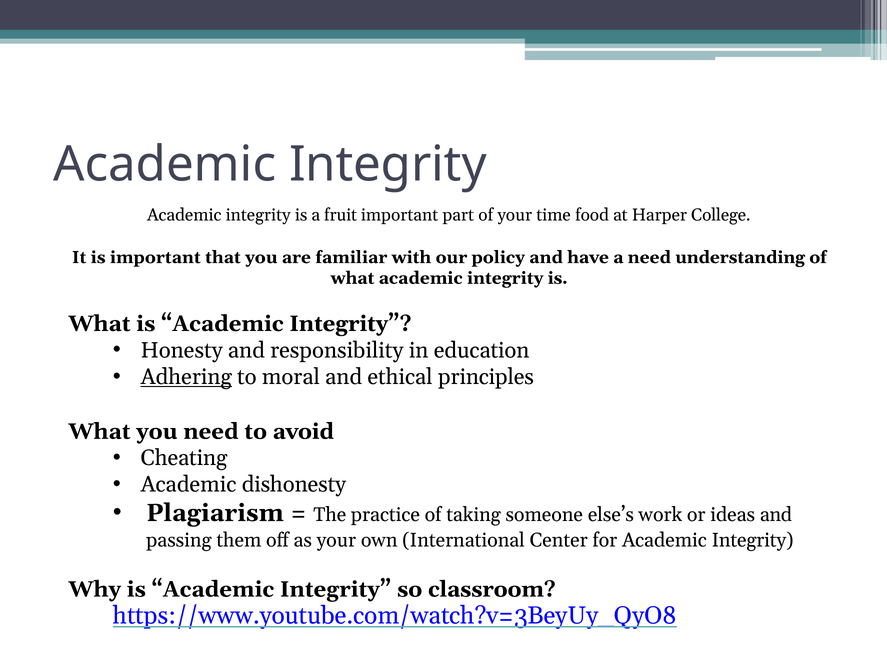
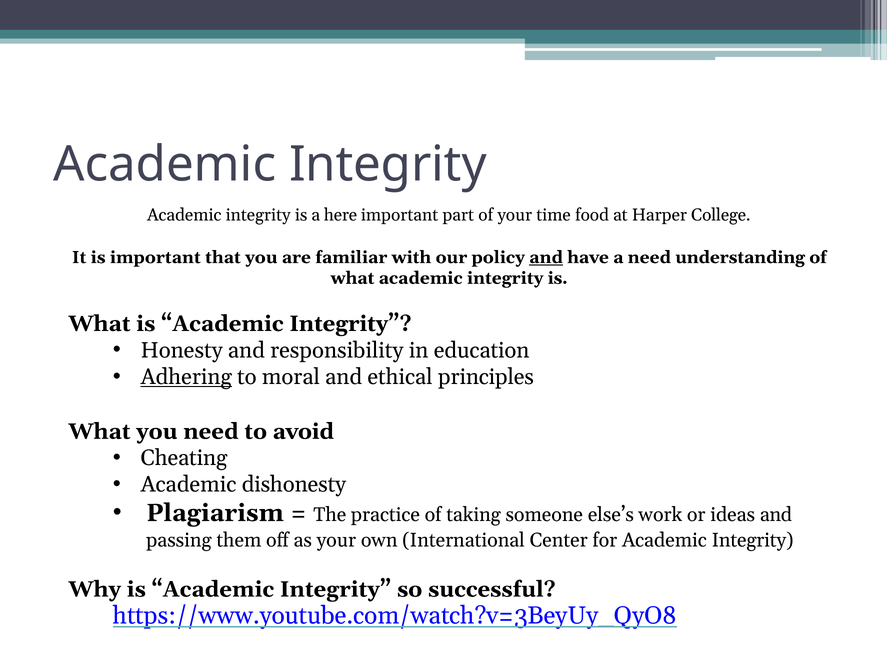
fruit: fruit -> here
and at (546, 257) underline: none -> present
classroom: classroom -> successful
